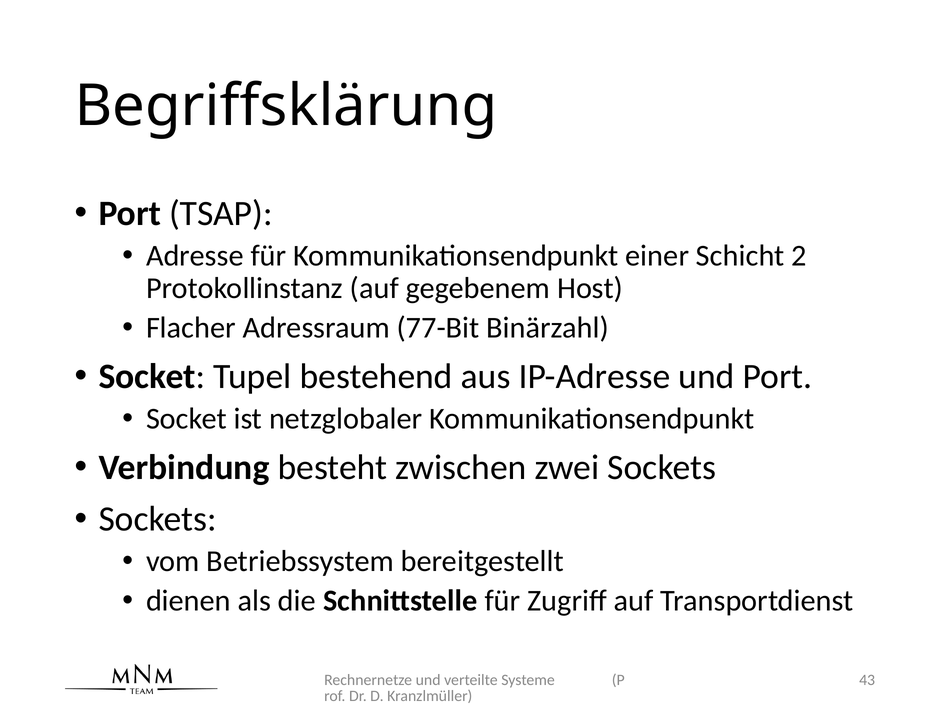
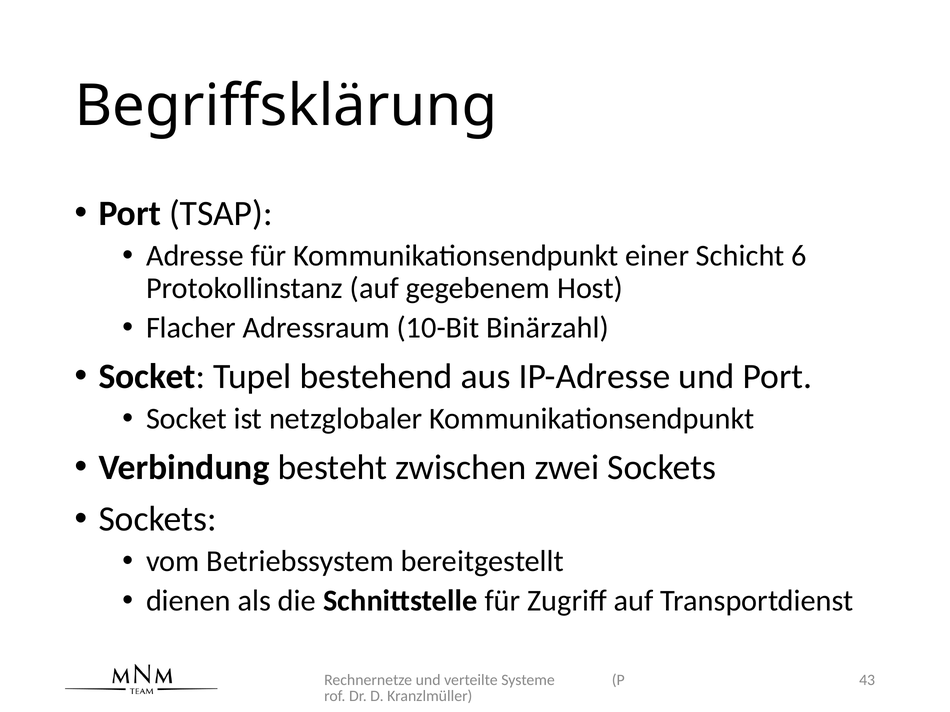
2: 2 -> 6
77-Bit: 77-Bit -> 10-Bit
